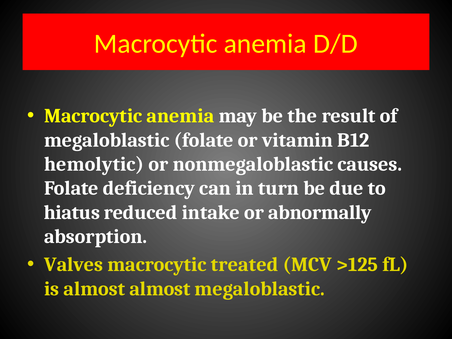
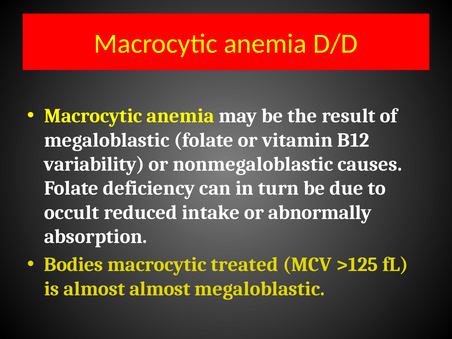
hemolytic: hemolytic -> variability
hiatus: hiatus -> occult
Valves: Valves -> Bodies
